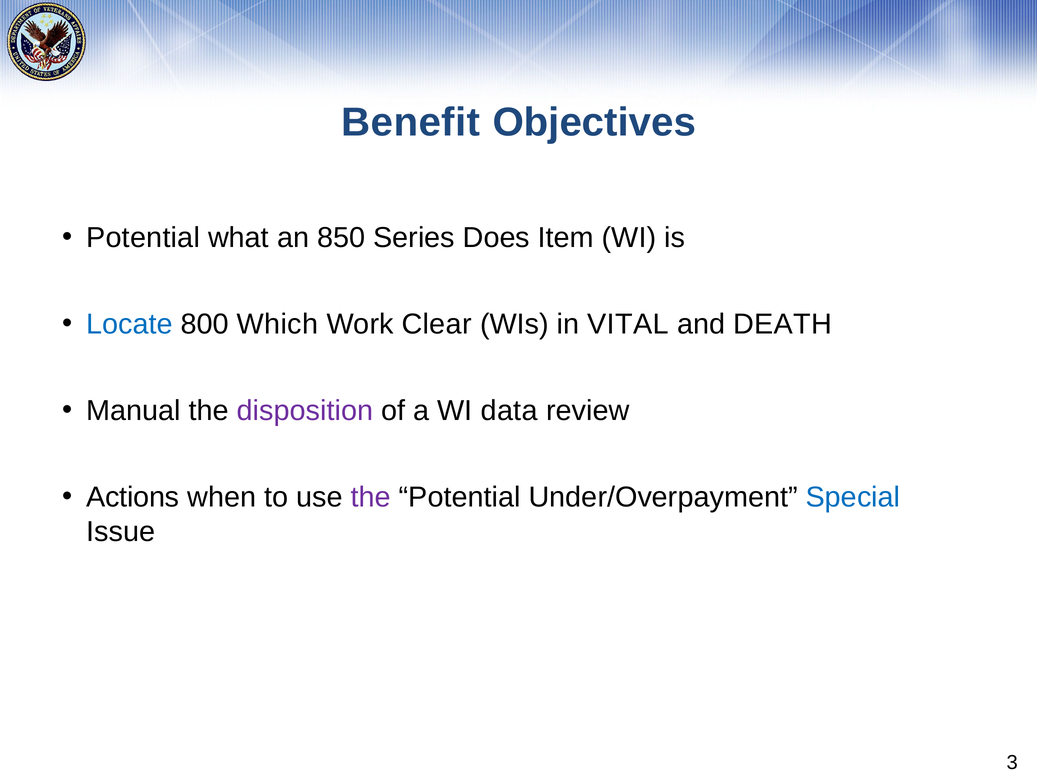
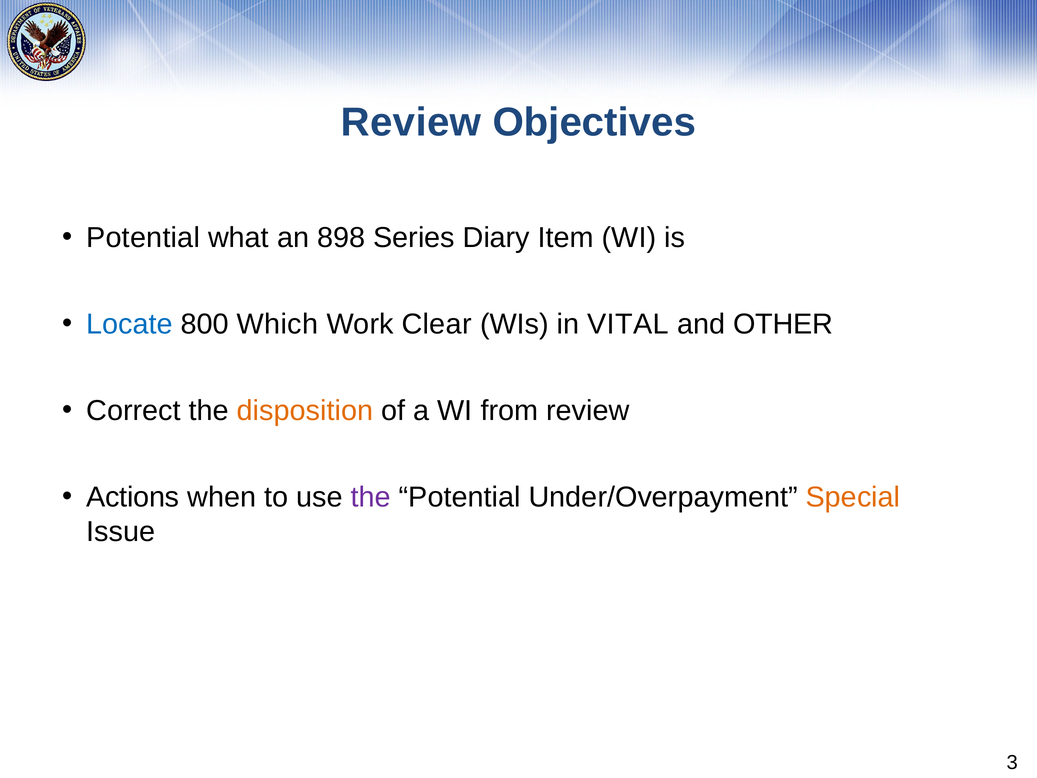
Benefit at (411, 122): Benefit -> Review
850: 850 -> 898
Does: Does -> Diary
DEATH: DEATH -> OTHER
Manual: Manual -> Correct
disposition colour: purple -> orange
data: data -> from
Special colour: blue -> orange
